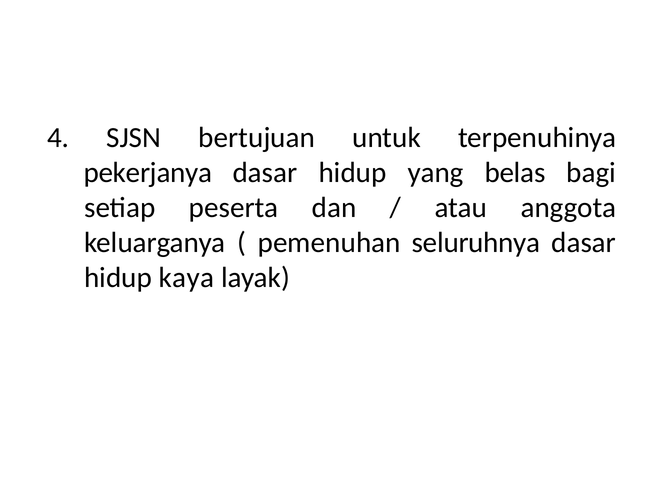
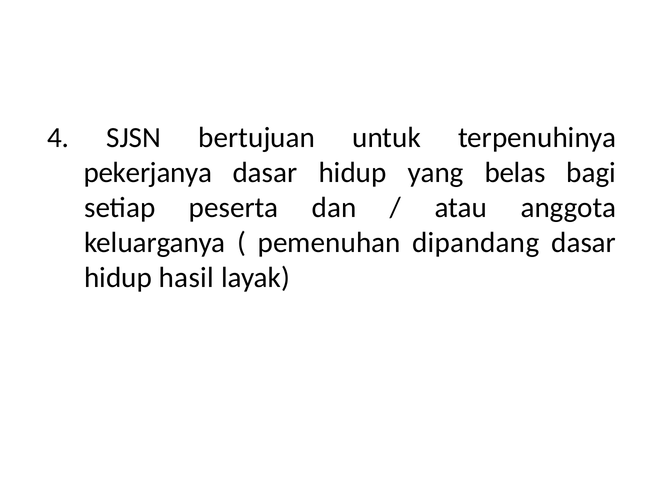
seluruhnya: seluruhnya -> dipandang
kaya: kaya -> hasil
